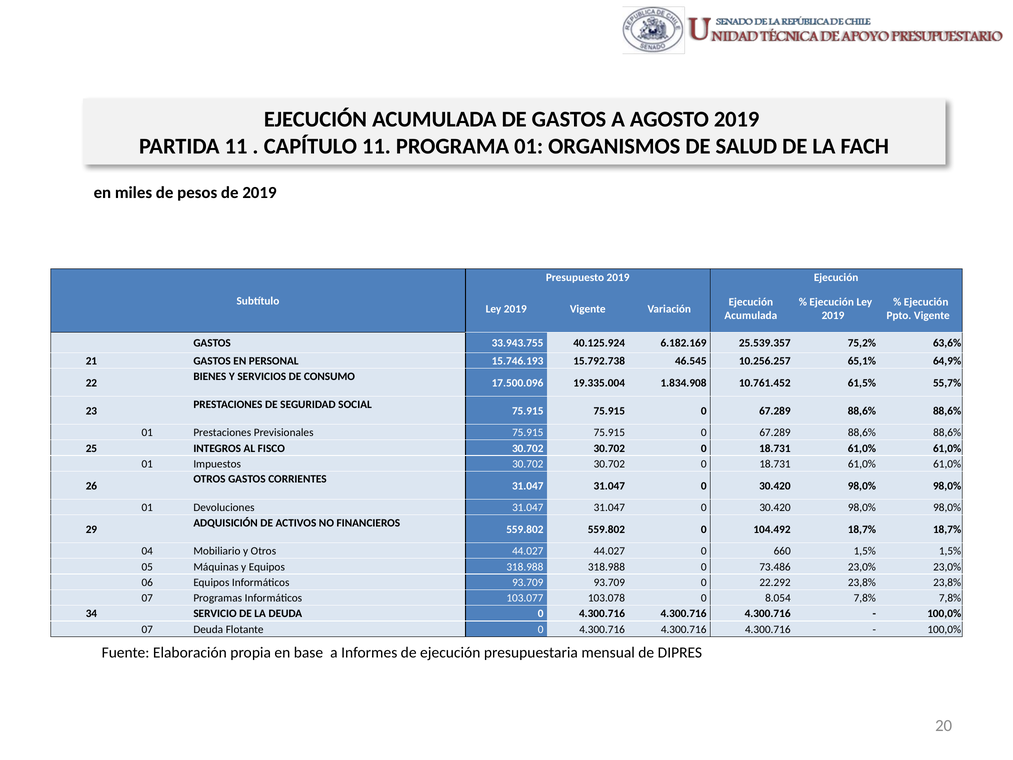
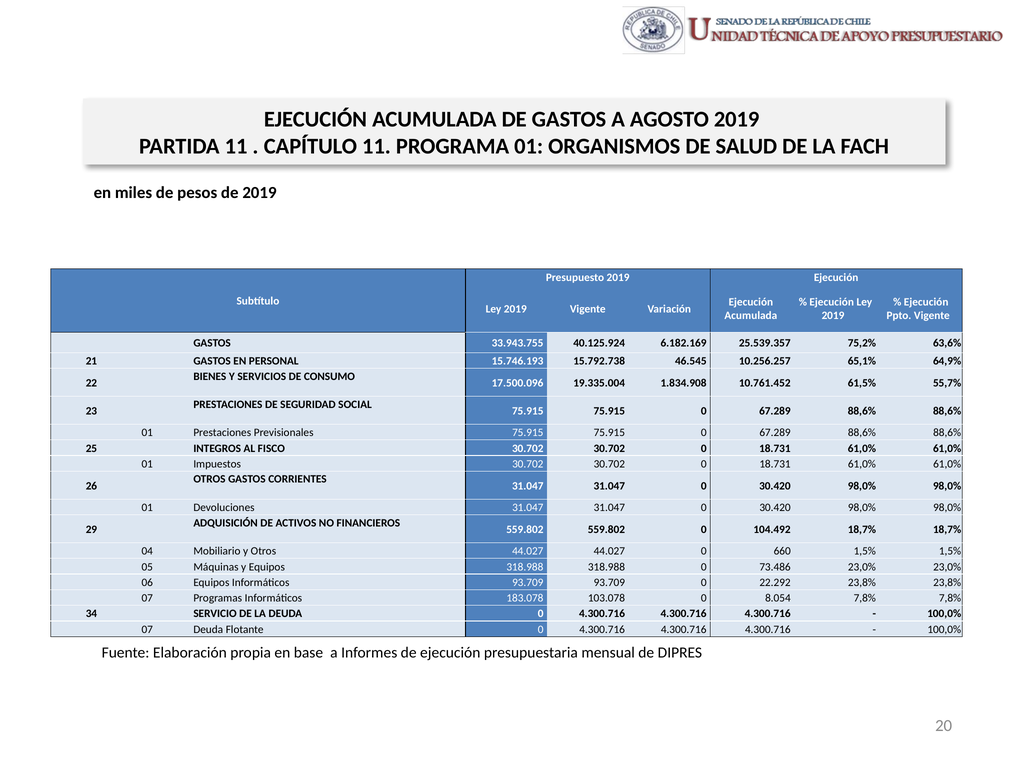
103.077: 103.077 -> 183.078
